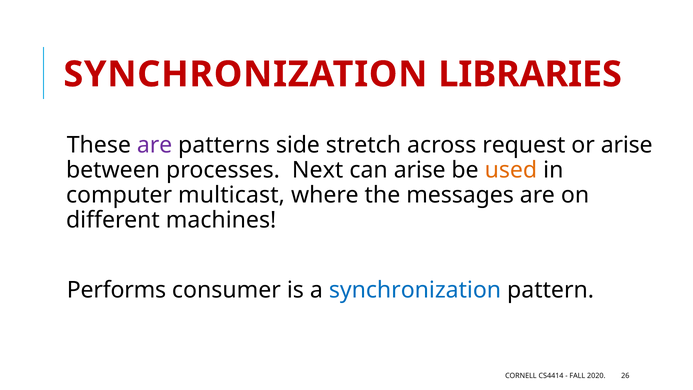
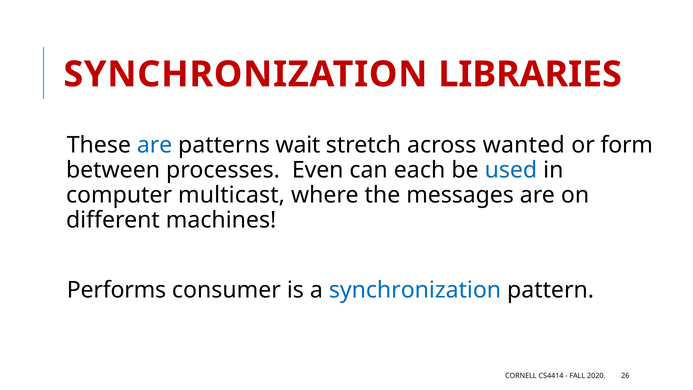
are at (155, 145) colour: purple -> blue
side: side -> wait
request: request -> wanted
or arise: arise -> form
Next: Next -> Even
can arise: arise -> each
used colour: orange -> blue
